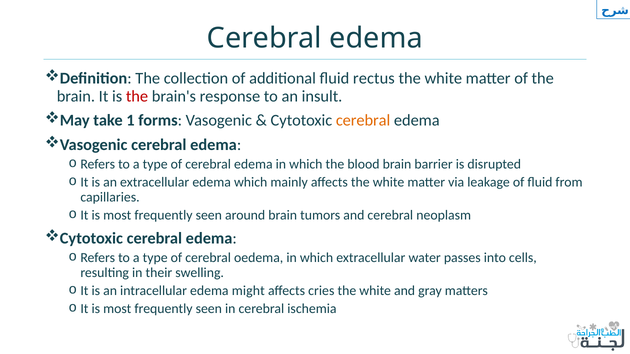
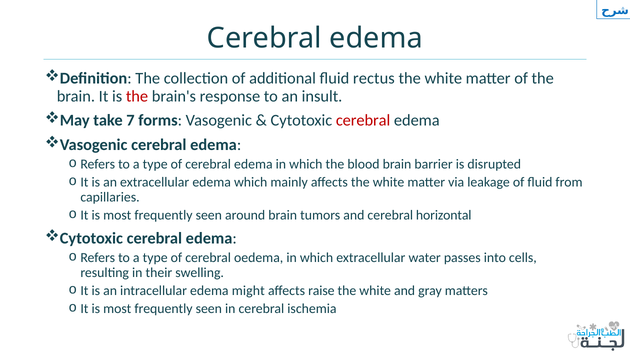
1: 1 -> 7
cerebral at (363, 121) colour: orange -> red
neoplasm: neoplasm -> horizontal
cries: cries -> raise
